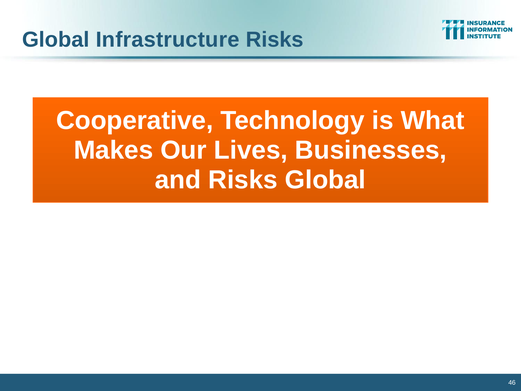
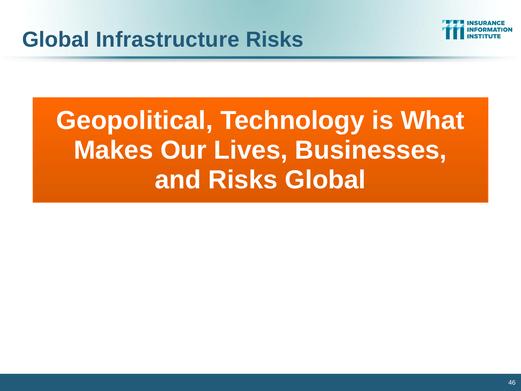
Cooperative: Cooperative -> Geopolitical
